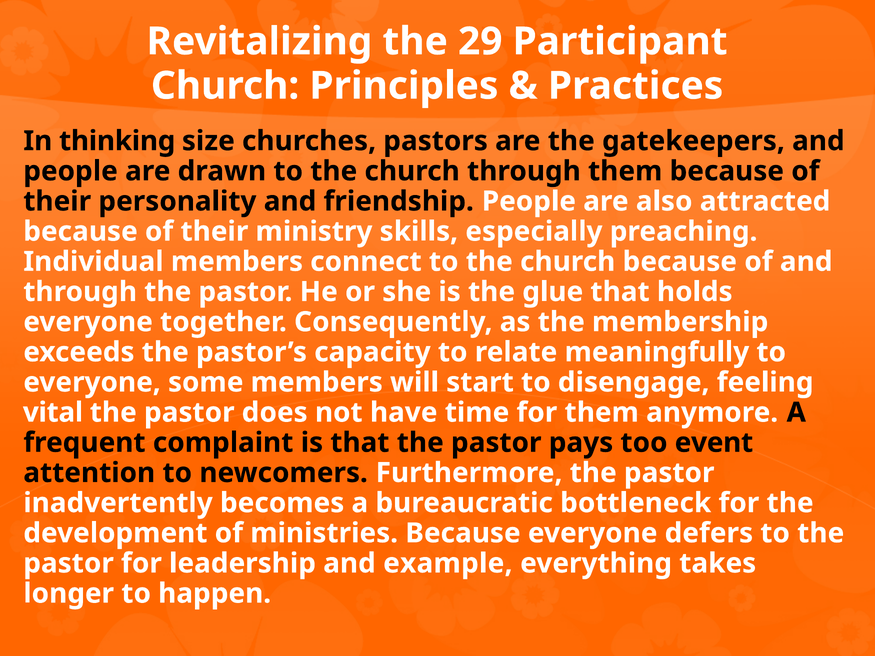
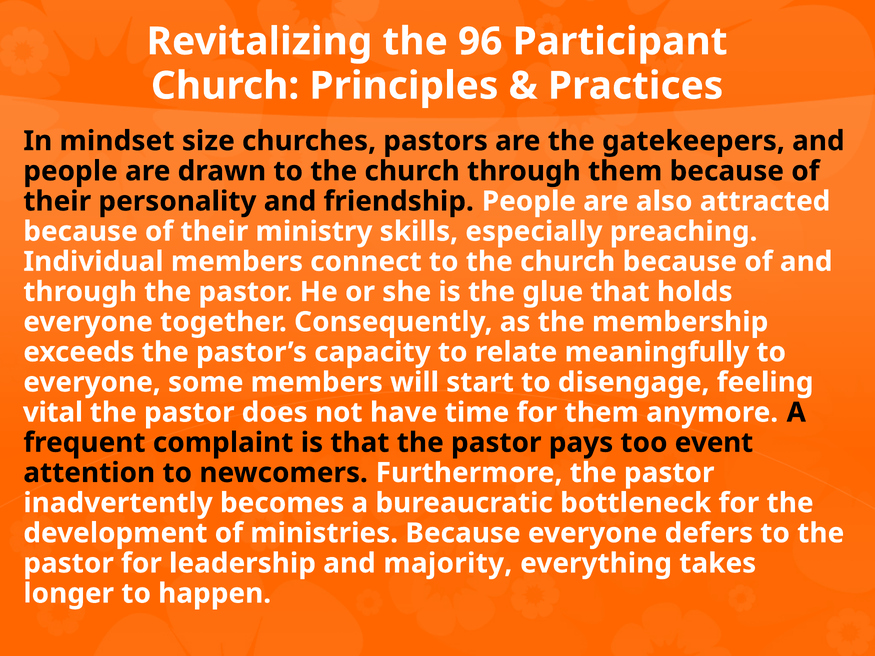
29: 29 -> 96
thinking: thinking -> mindset
example: example -> majority
